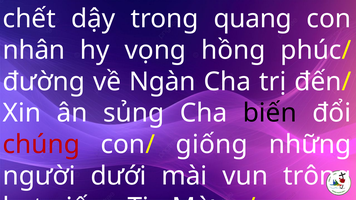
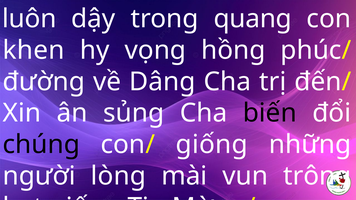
chết: chết -> luôn
nhân: nhân -> khen
Ngàn: Ngàn -> Dâng
chúng colour: red -> black
dưới: dưới -> lòng
